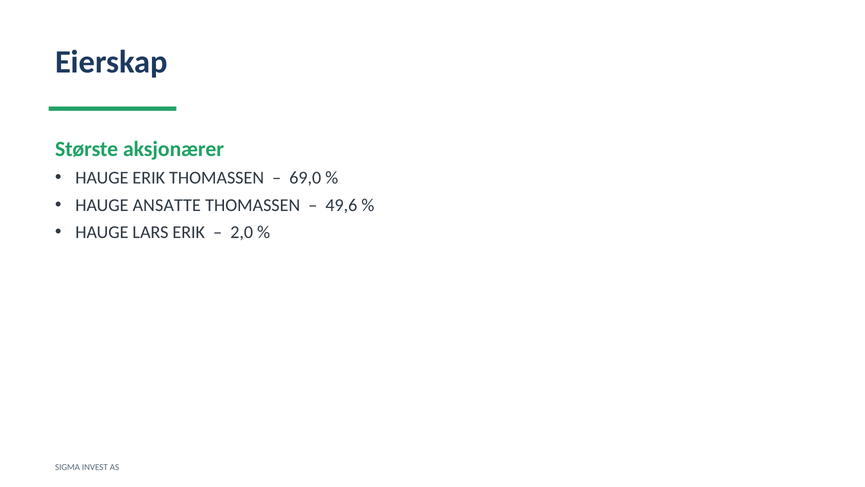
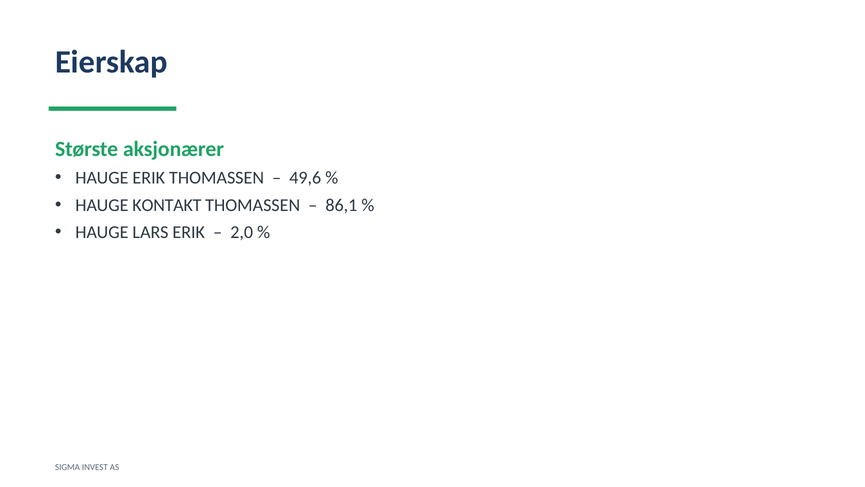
69,0: 69,0 -> 49,6
ANSATTE: ANSATTE -> KONTAKT
49,6: 49,6 -> 86,1
